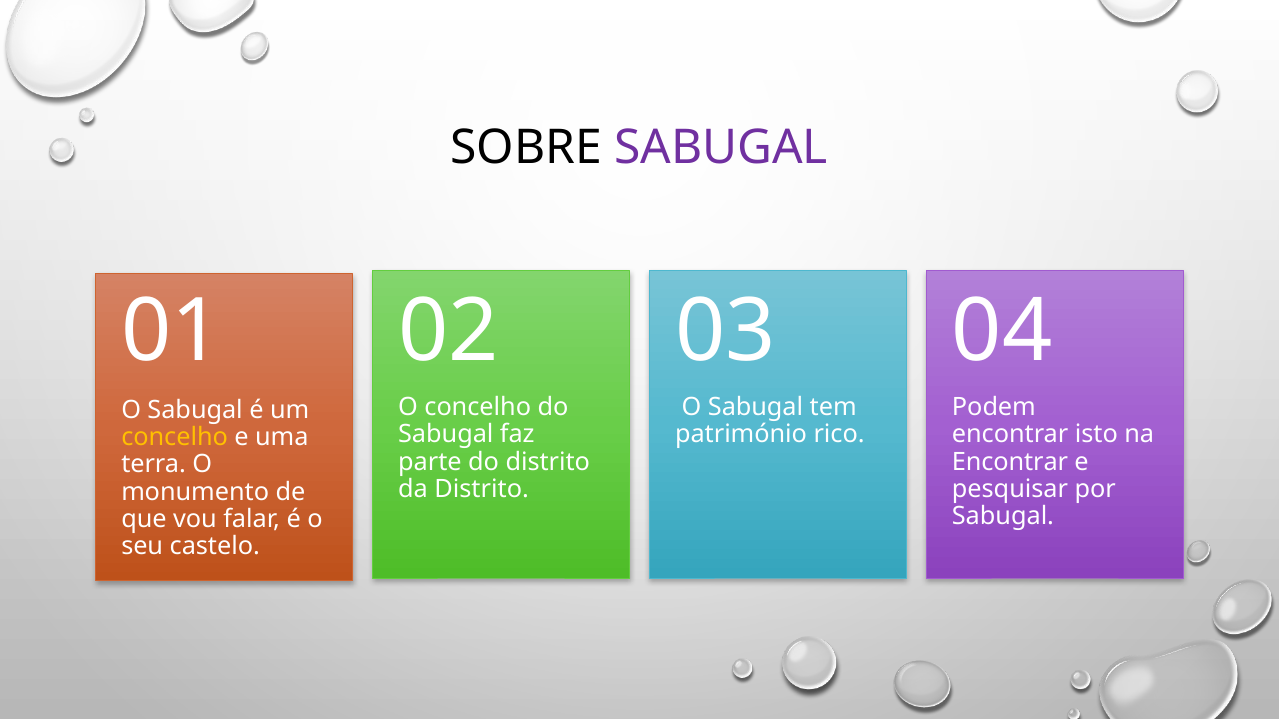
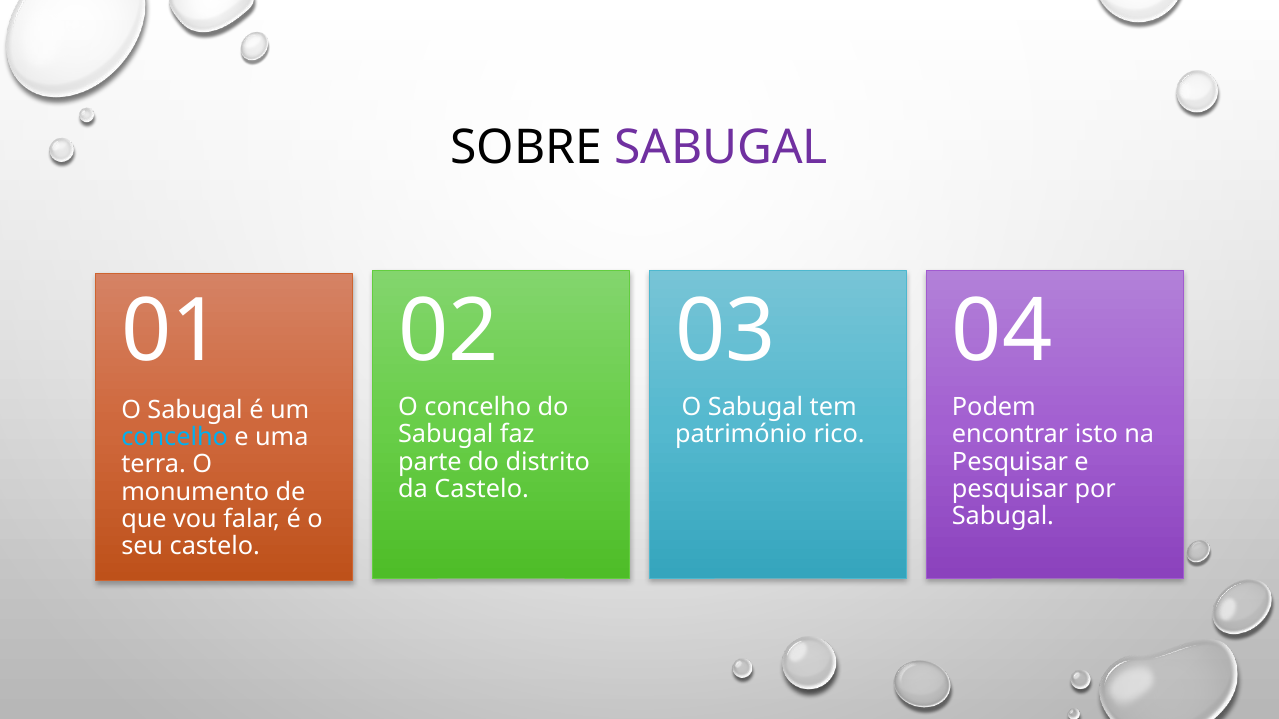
concelho at (175, 438) colour: yellow -> light blue
Encontrar at (1010, 462): Encontrar -> Pesquisar
da Distrito: Distrito -> Castelo
